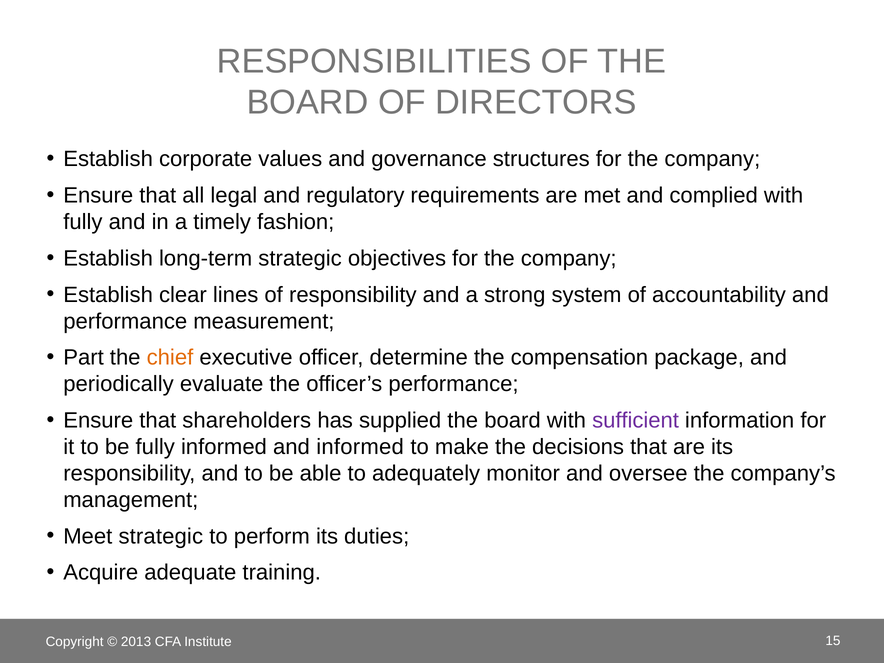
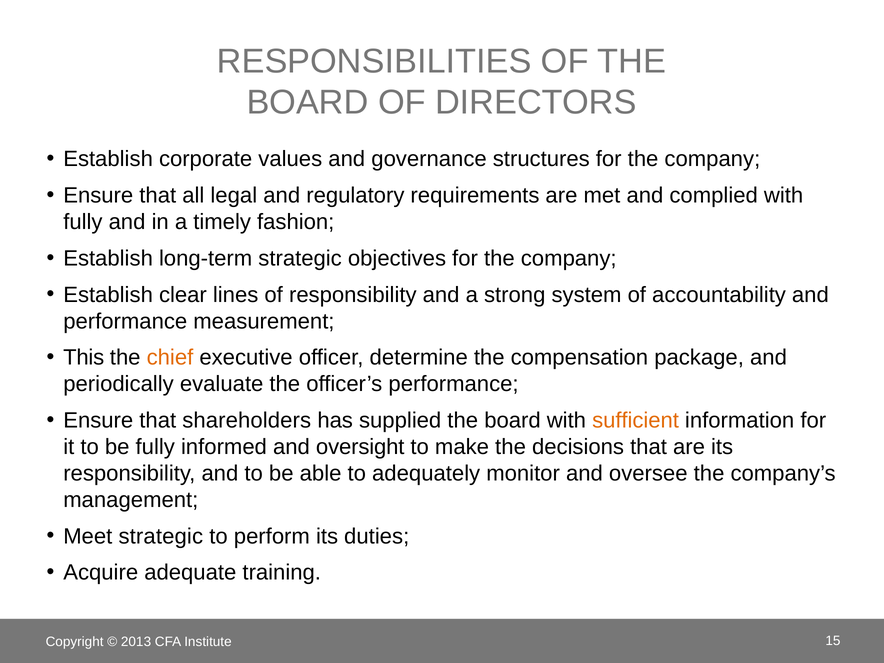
Part: Part -> This
sufficient colour: purple -> orange
and informed: informed -> oversight
